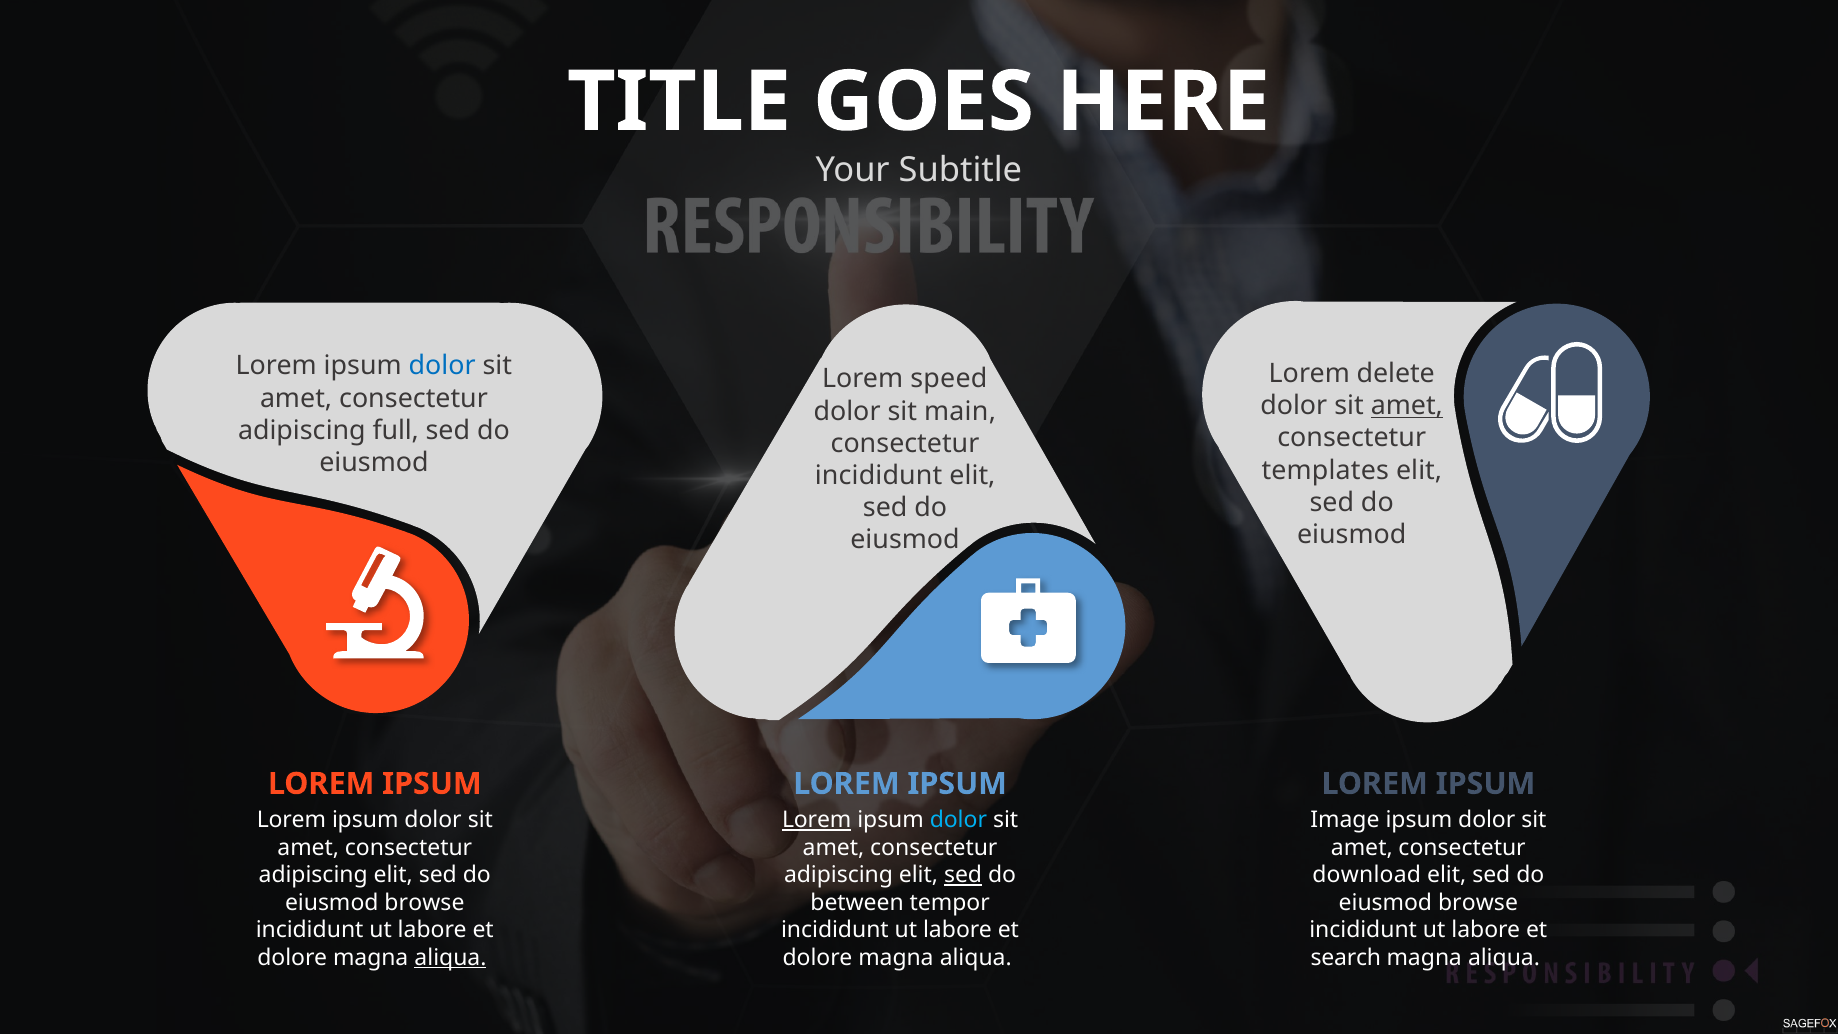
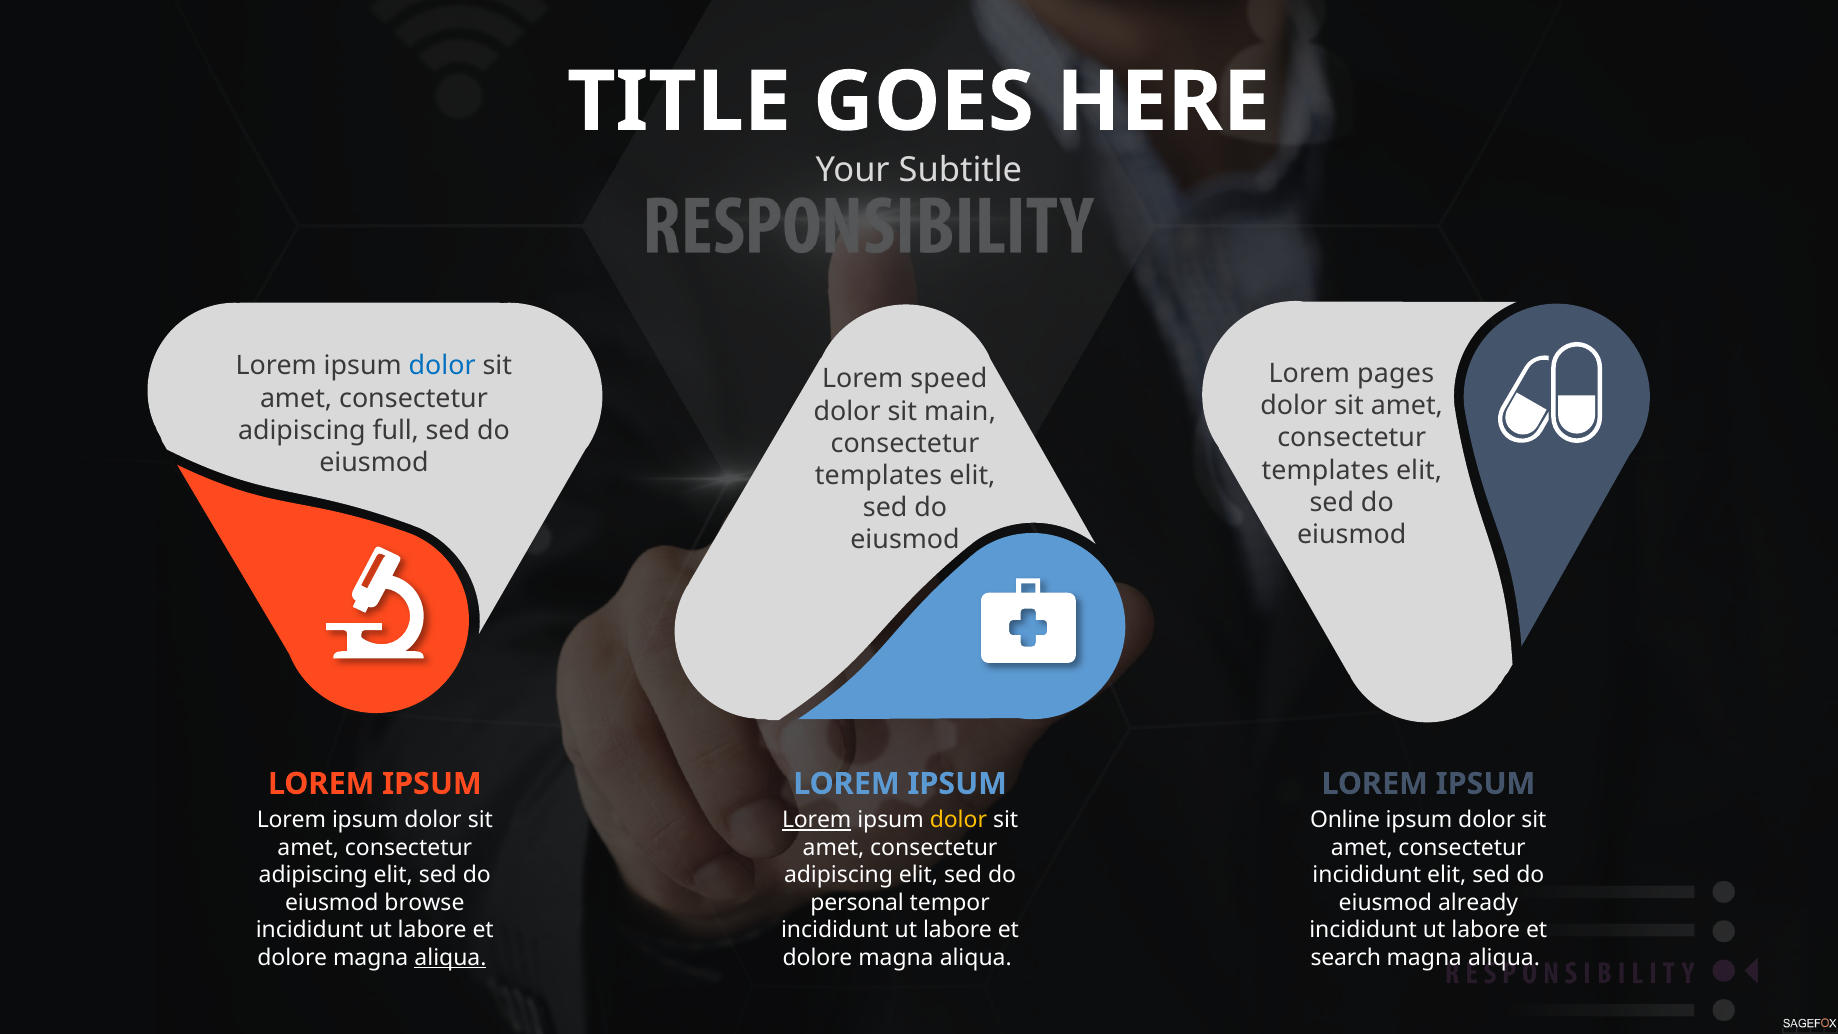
delete: delete -> pages
amet at (1407, 406) underline: present -> none
incididunt at (879, 475): incididunt -> templates
dolor at (958, 820) colour: light blue -> yellow
Image: Image -> Online
sed at (963, 875) underline: present -> none
download at (1367, 875): download -> incididunt
between: between -> personal
browse at (1478, 903): browse -> already
